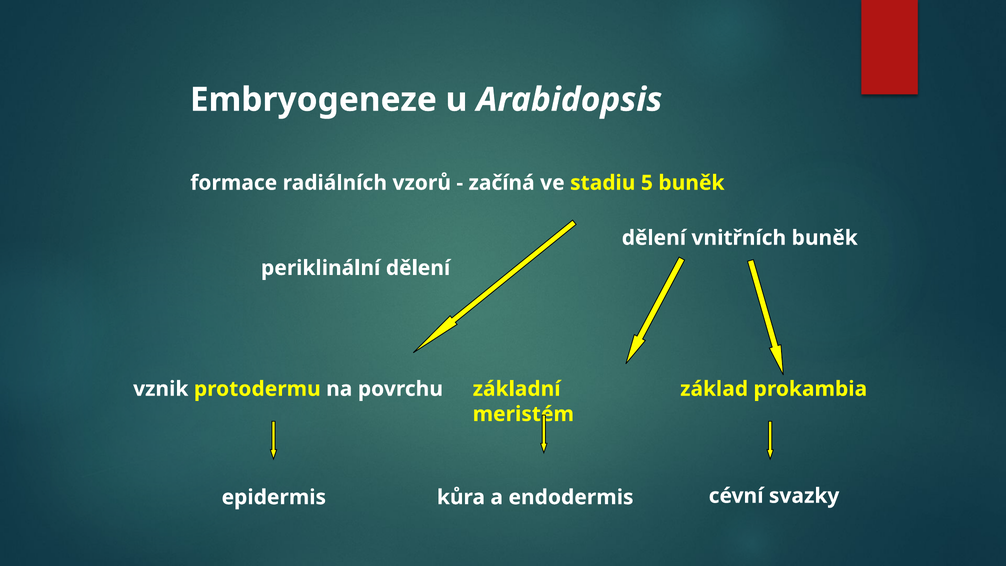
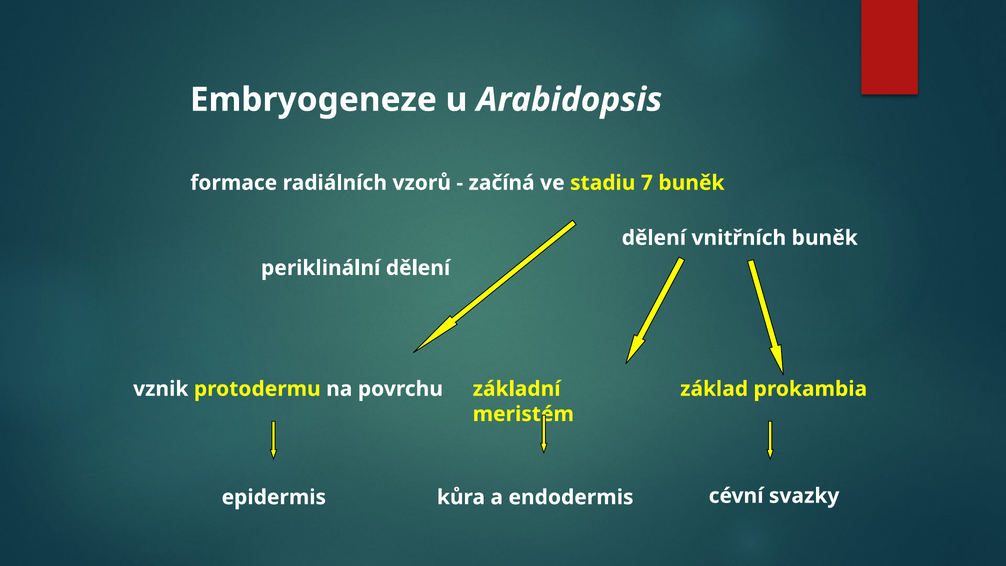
5: 5 -> 7
